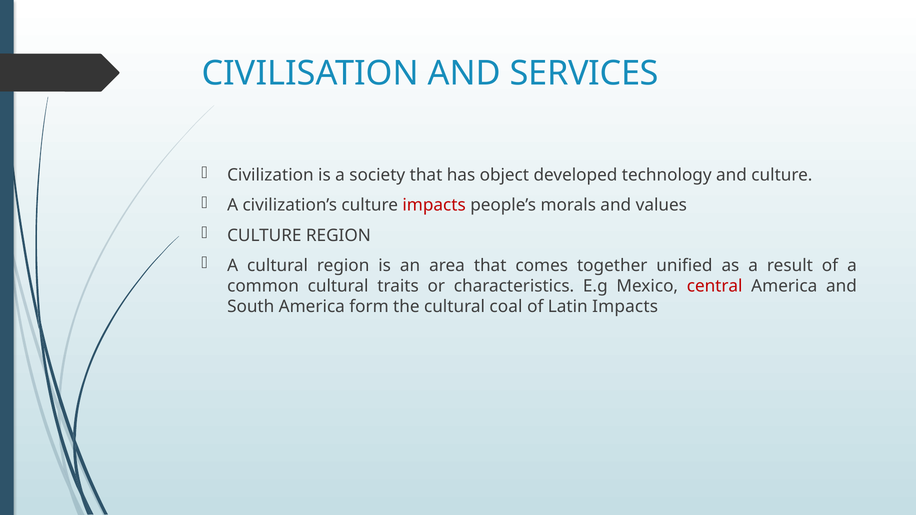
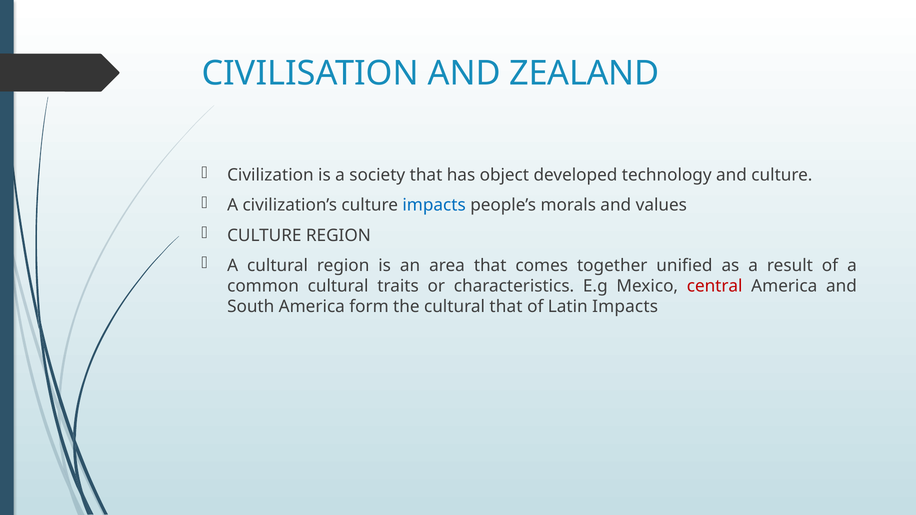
SERVICES: SERVICES -> ZEALAND
impacts at (434, 205) colour: red -> blue
cultural coal: coal -> that
